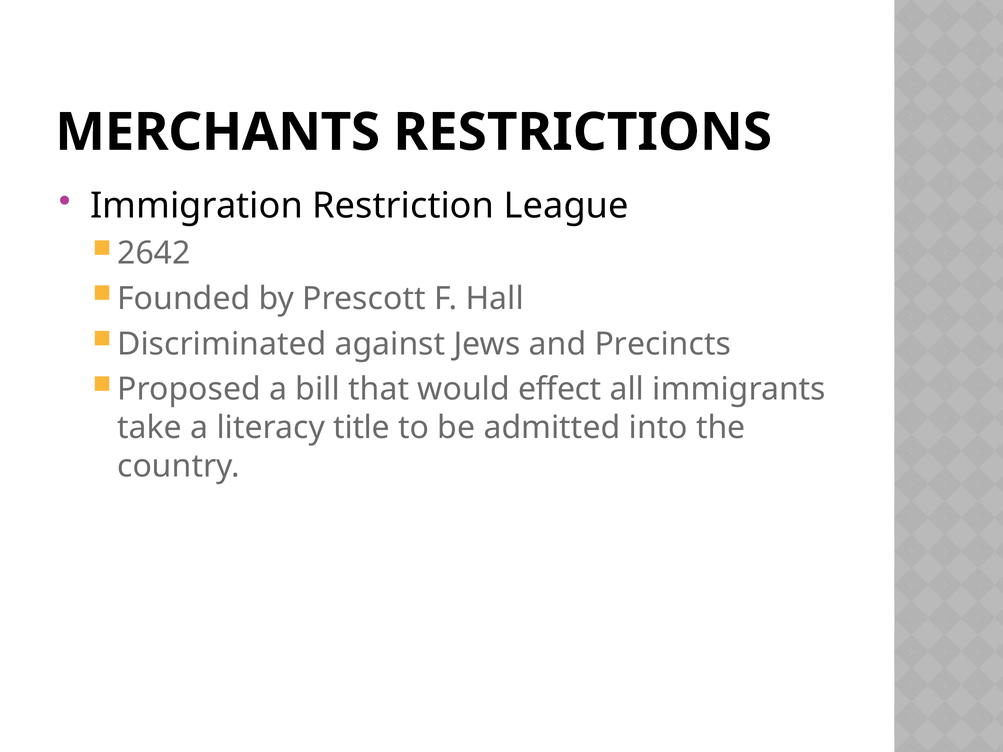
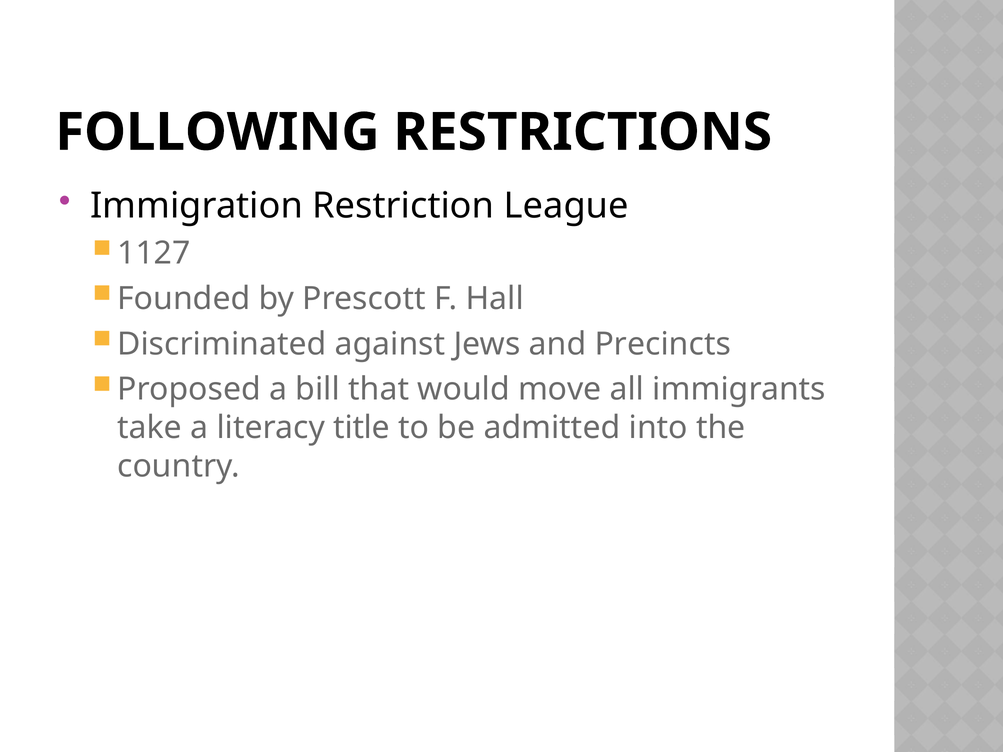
MERCHANTS: MERCHANTS -> FOLLOWING
2642: 2642 -> 1127
effect: effect -> move
